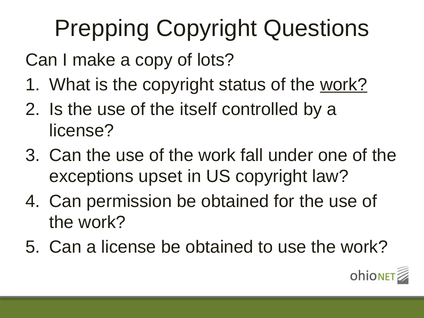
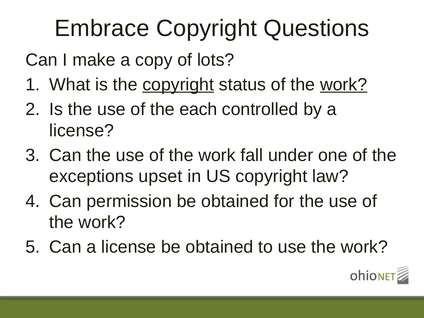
Prepping: Prepping -> Embrace
copyright at (178, 85) underline: none -> present
itself: itself -> each
